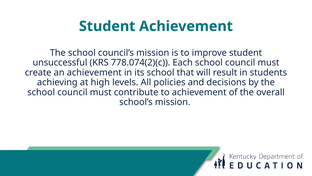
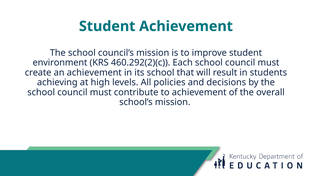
unsuccessful: unsuccessful -> environment
778.074(2)(c: 778.074(2)(c -> 460.292(2)(c
